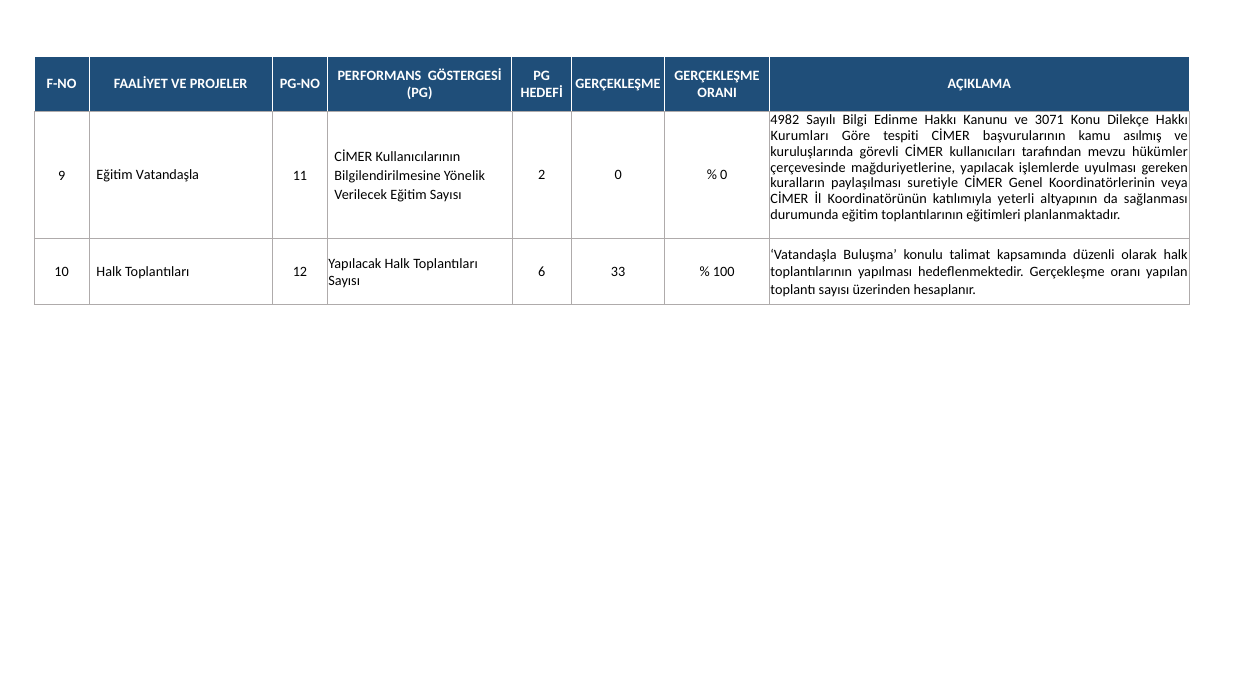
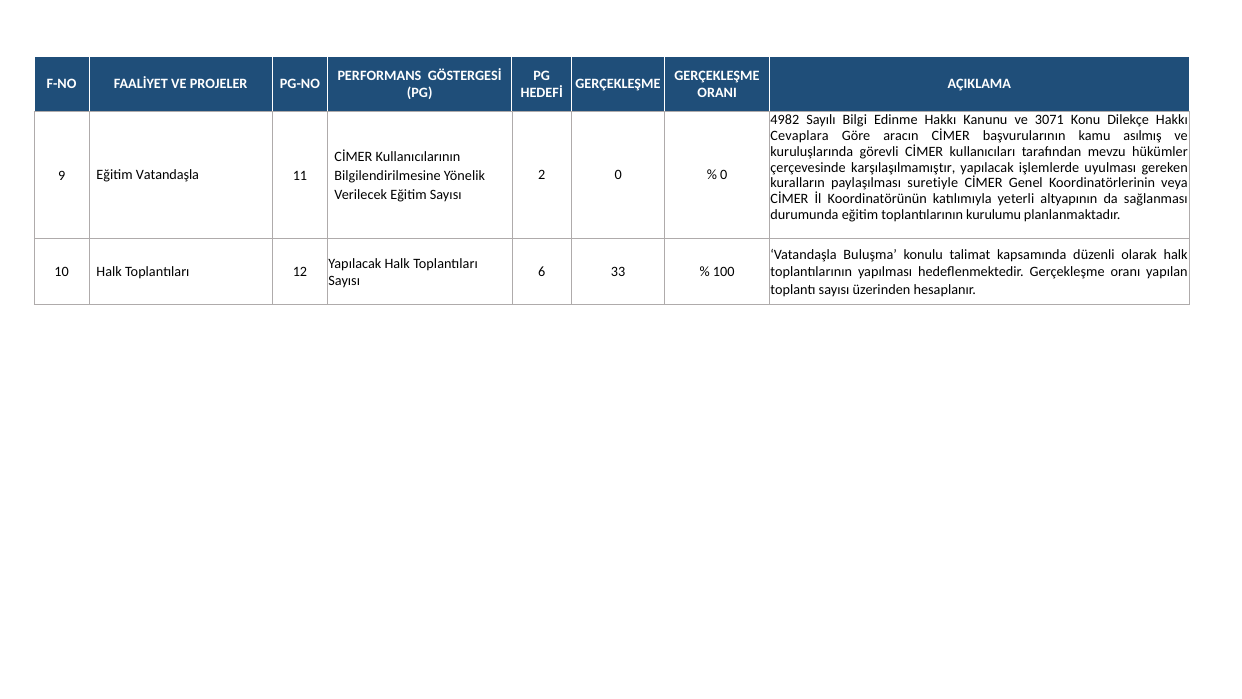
Kurumları: Kurumları -> Cevaplara
tespiti: tespiti -> aracın
mağduriyetlerine: mağduriyetlerine -> karşılaşılmamıştır
eğitimleri: eğitimleri -> kurulumu
